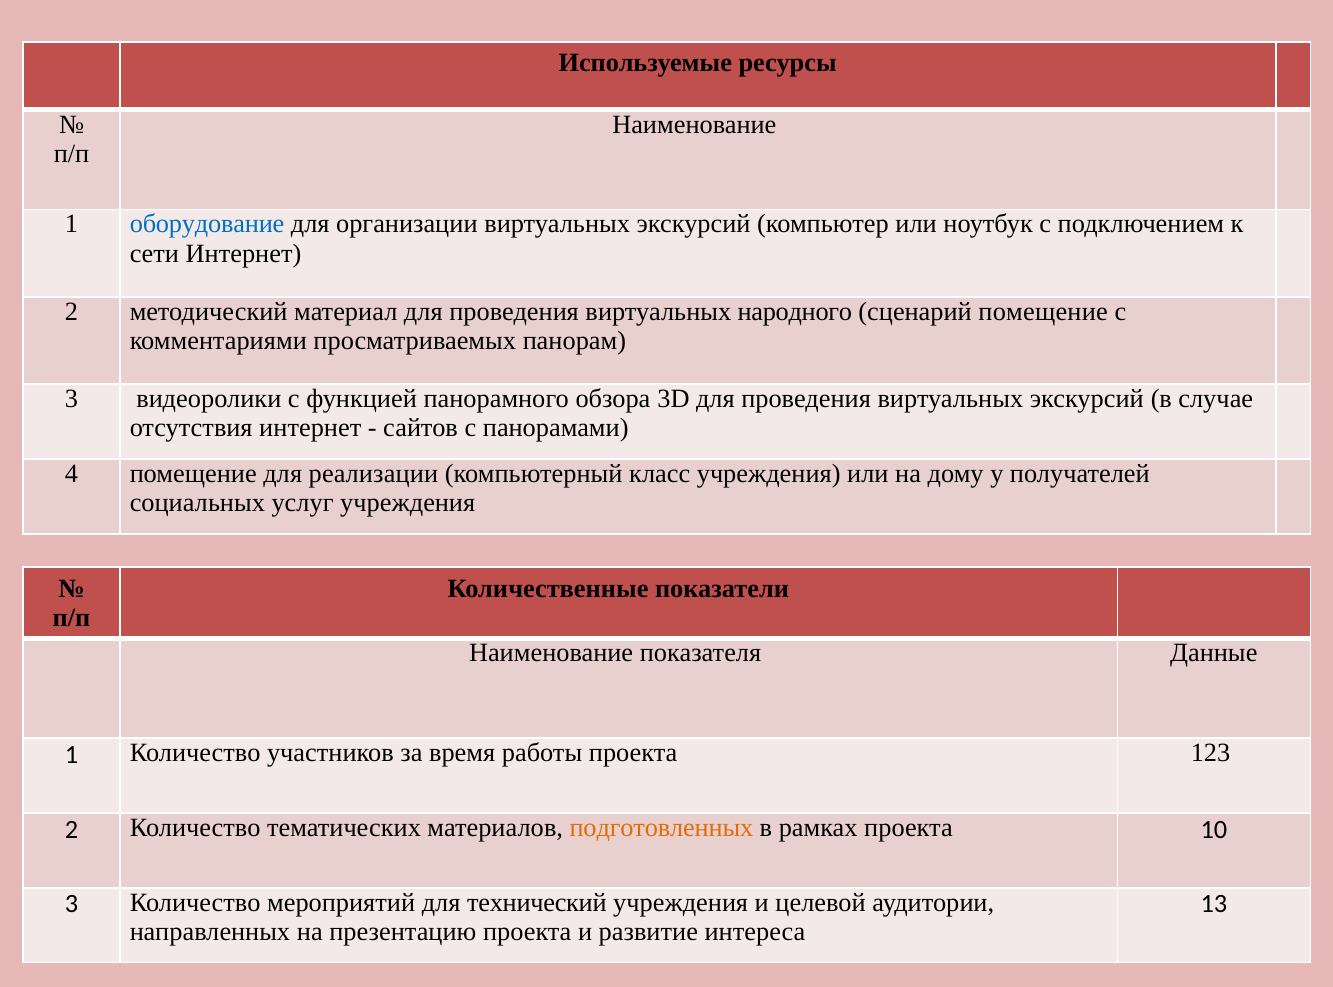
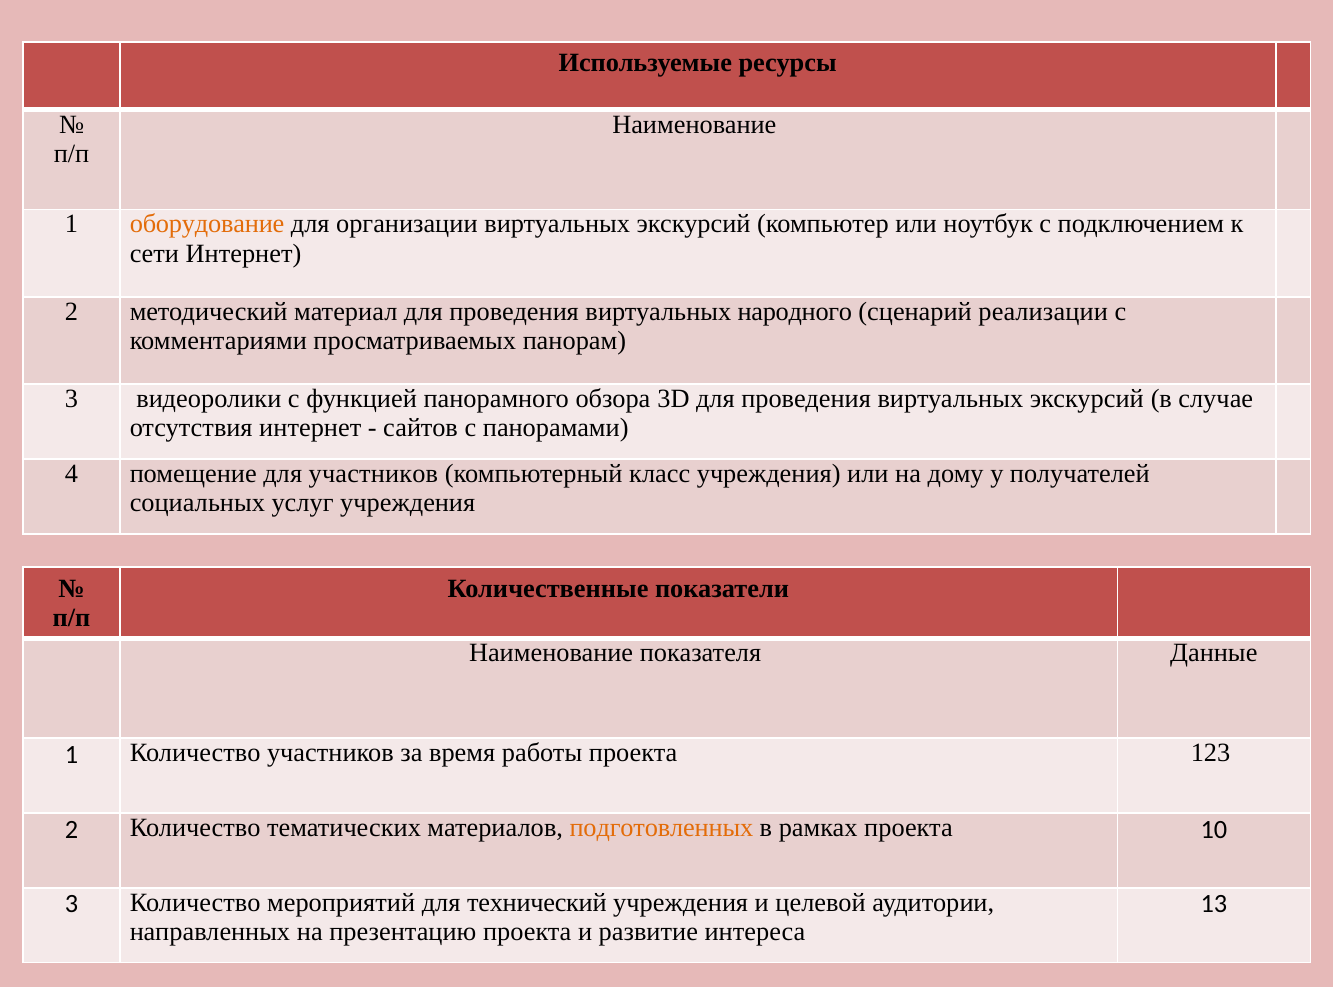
оборудование colour: blue -> orange
сценарий помещение: помещение -> реализации
для реализации: реализации -> участников
